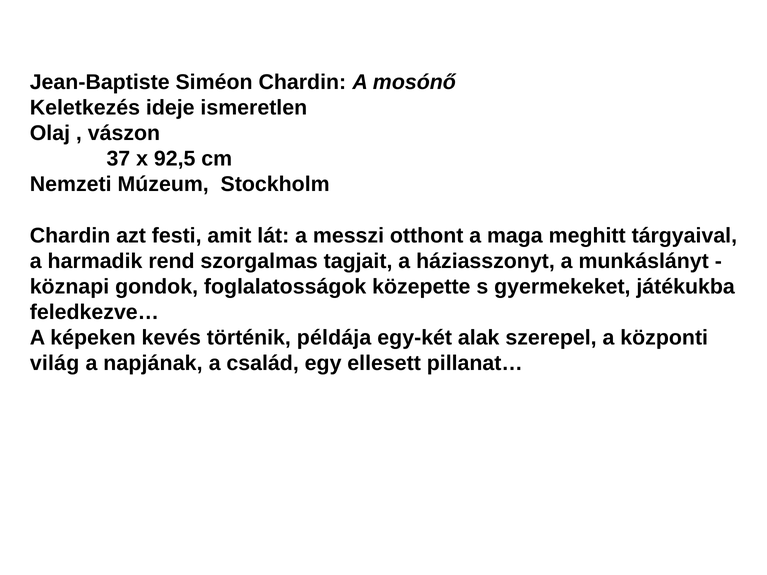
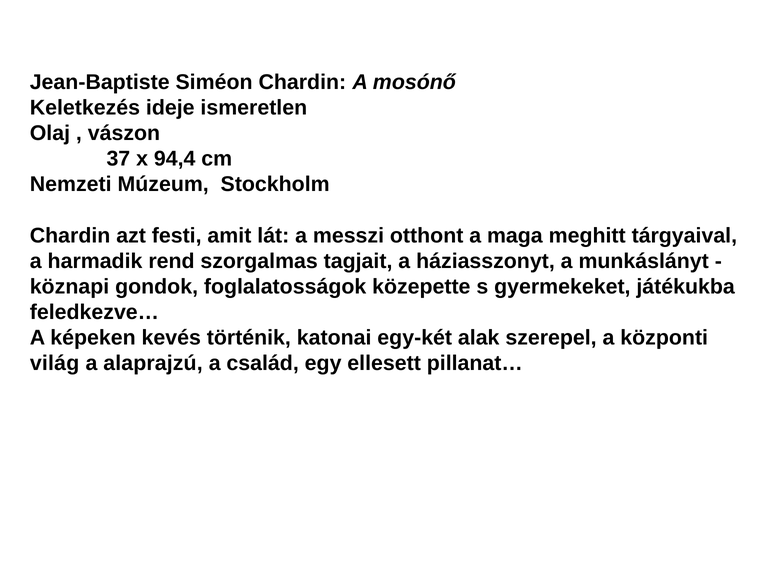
92,5: 92,5 -> 94,4
példája: példája -> katonai
napjának: napjának -> alaprajzú
